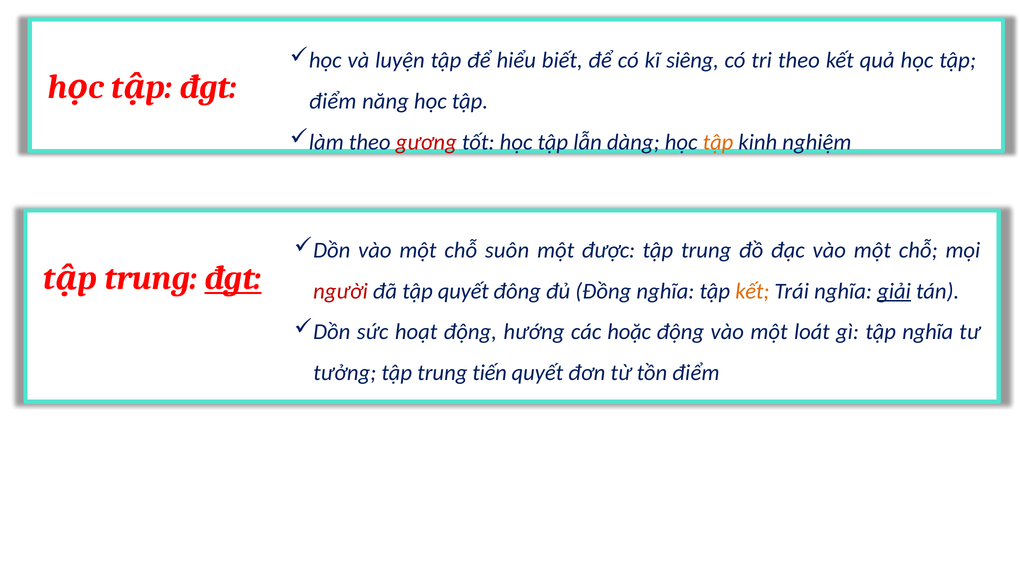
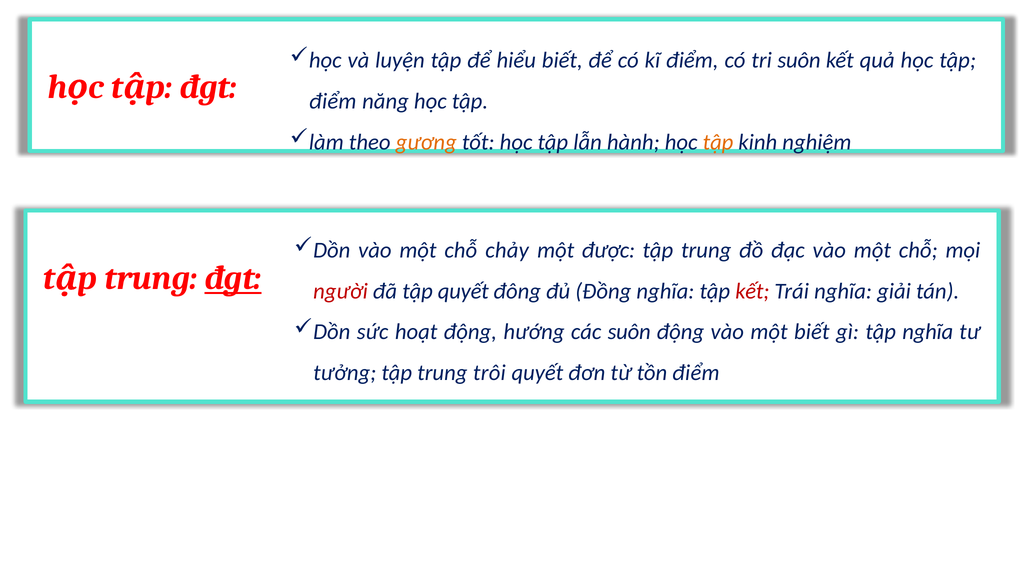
kĩ siêng: siêng -> điểm
tri theo: theo -> suôn
gương colour: red -> orange
dàng: dàng -> hành
suôn: suôn -> chảy
kết at (752, 291) colour: orange -> red
giải underline: present -> none
các hoặc: hoặc -> suôn
một loát: loát -> biết
tiến: tiến -> trôi
